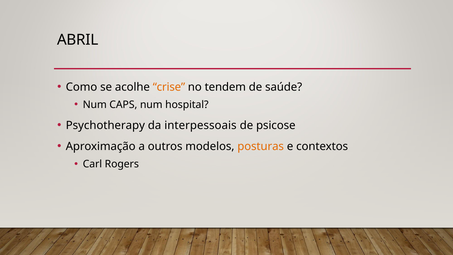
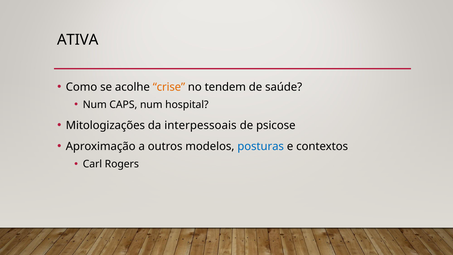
ABRIL: ABRIL -> ATIVA
Psychotherapy: Psychotherapy -> Mitologizações
posturas colour: orange -> blue
